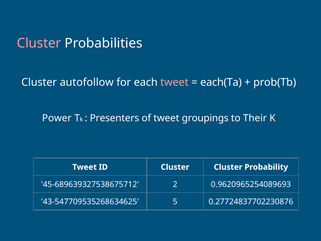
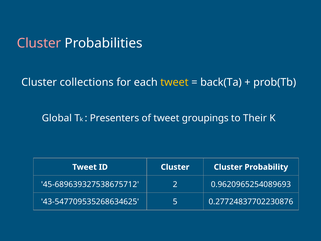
autofollow: autofollow -> collections
tweet at (174, 82) colour: pink -> yellow
each(Ta: each(Ta -> back(Ta
Power: Power -> Global
